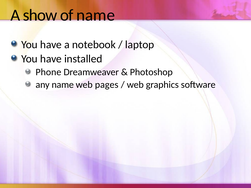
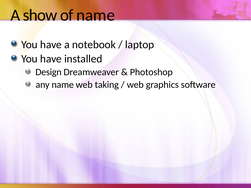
Phone: Phone -> Design
pages: pages -> taking
